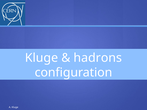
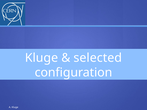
hadrons: hadrons -> selected
